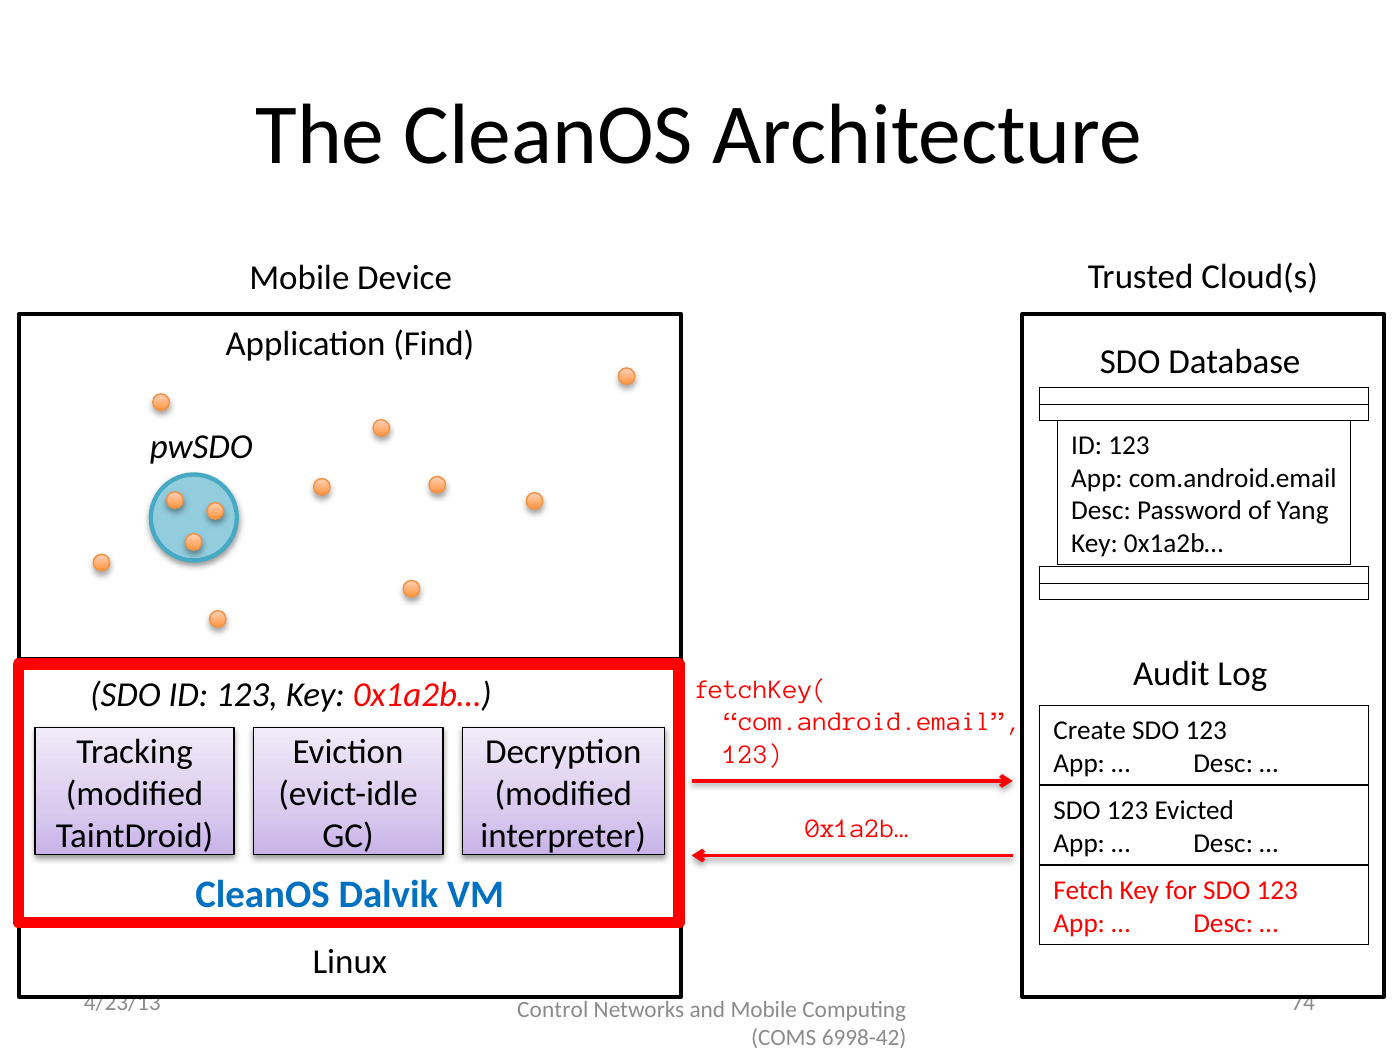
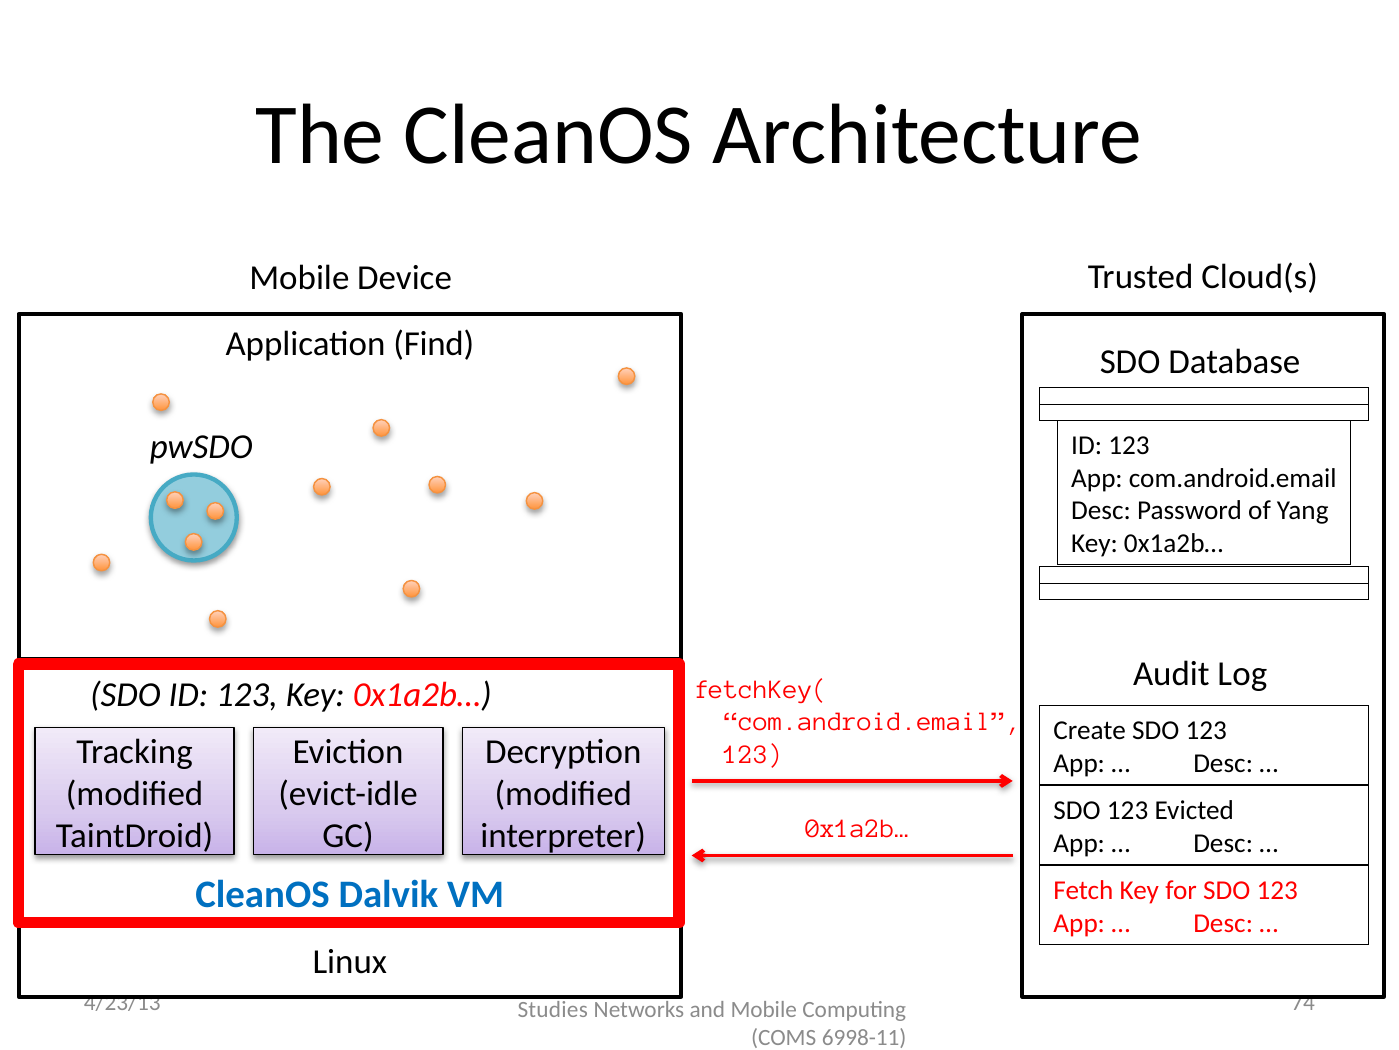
Control: Control -> Studies
6998-42: 6998-42 -> 6998-11
